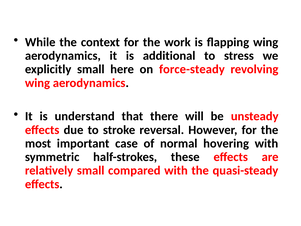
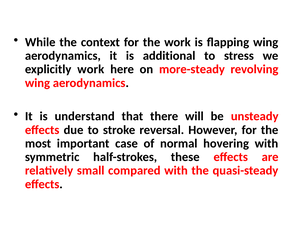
explicitly small: small -> work
force-steady: force-steady -> more-steady
